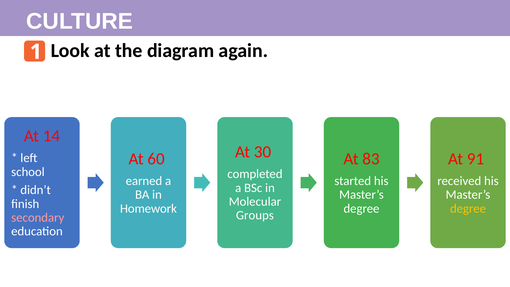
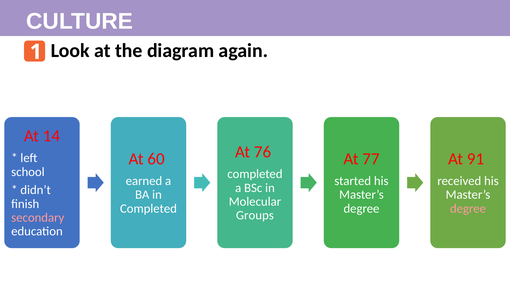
30: 30 -> 76
83: 83 -> 77
Homework at (148, 208): Homework -> Completed
degree at (468, 208) colour: yellow -> pink
